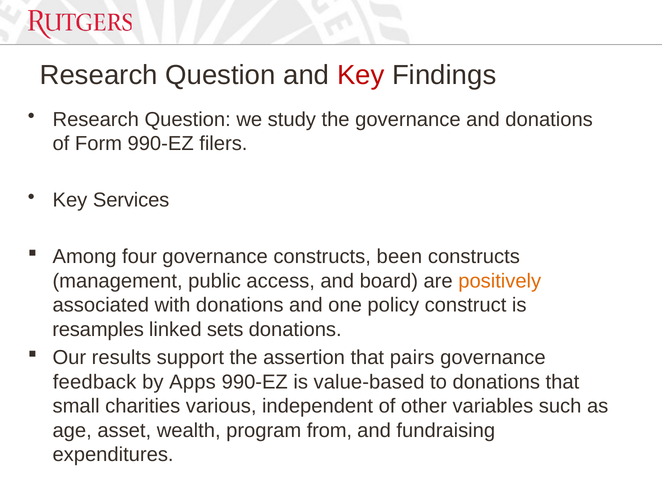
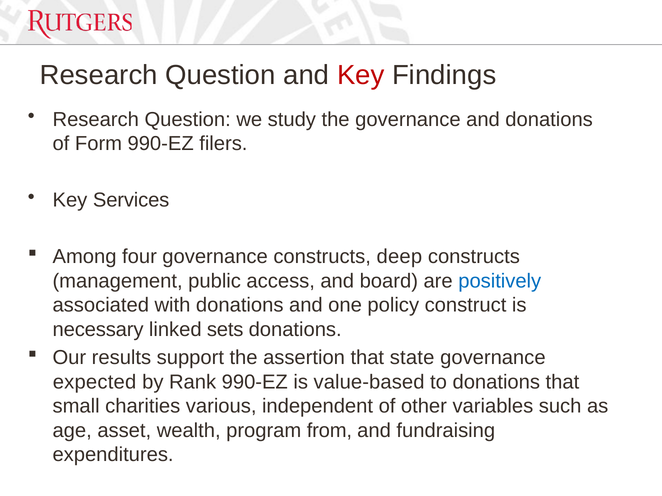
been: been -> deep
positively colour: orange -> blue
resamples: resamples -> necessary
pairs: pairs -> state
feedback: feedback -> expected
Apps: Apps -> Rank
